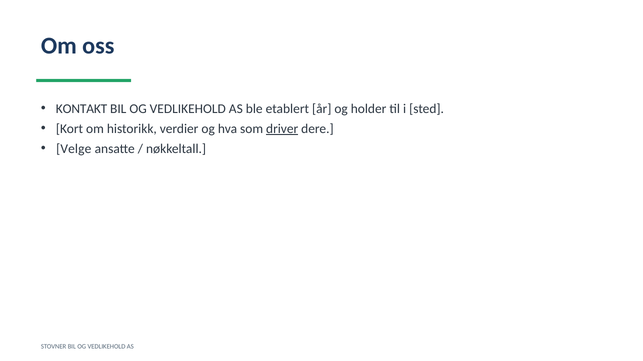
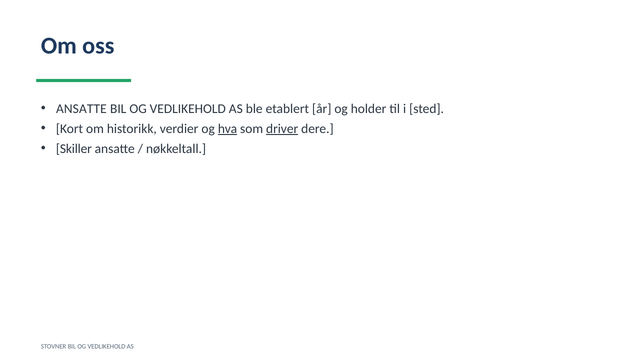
KONTAKT at (82, 109): KONTAKT -> ANSATTE
hva underline: none -> present
Velge: Velge -> Skiller
